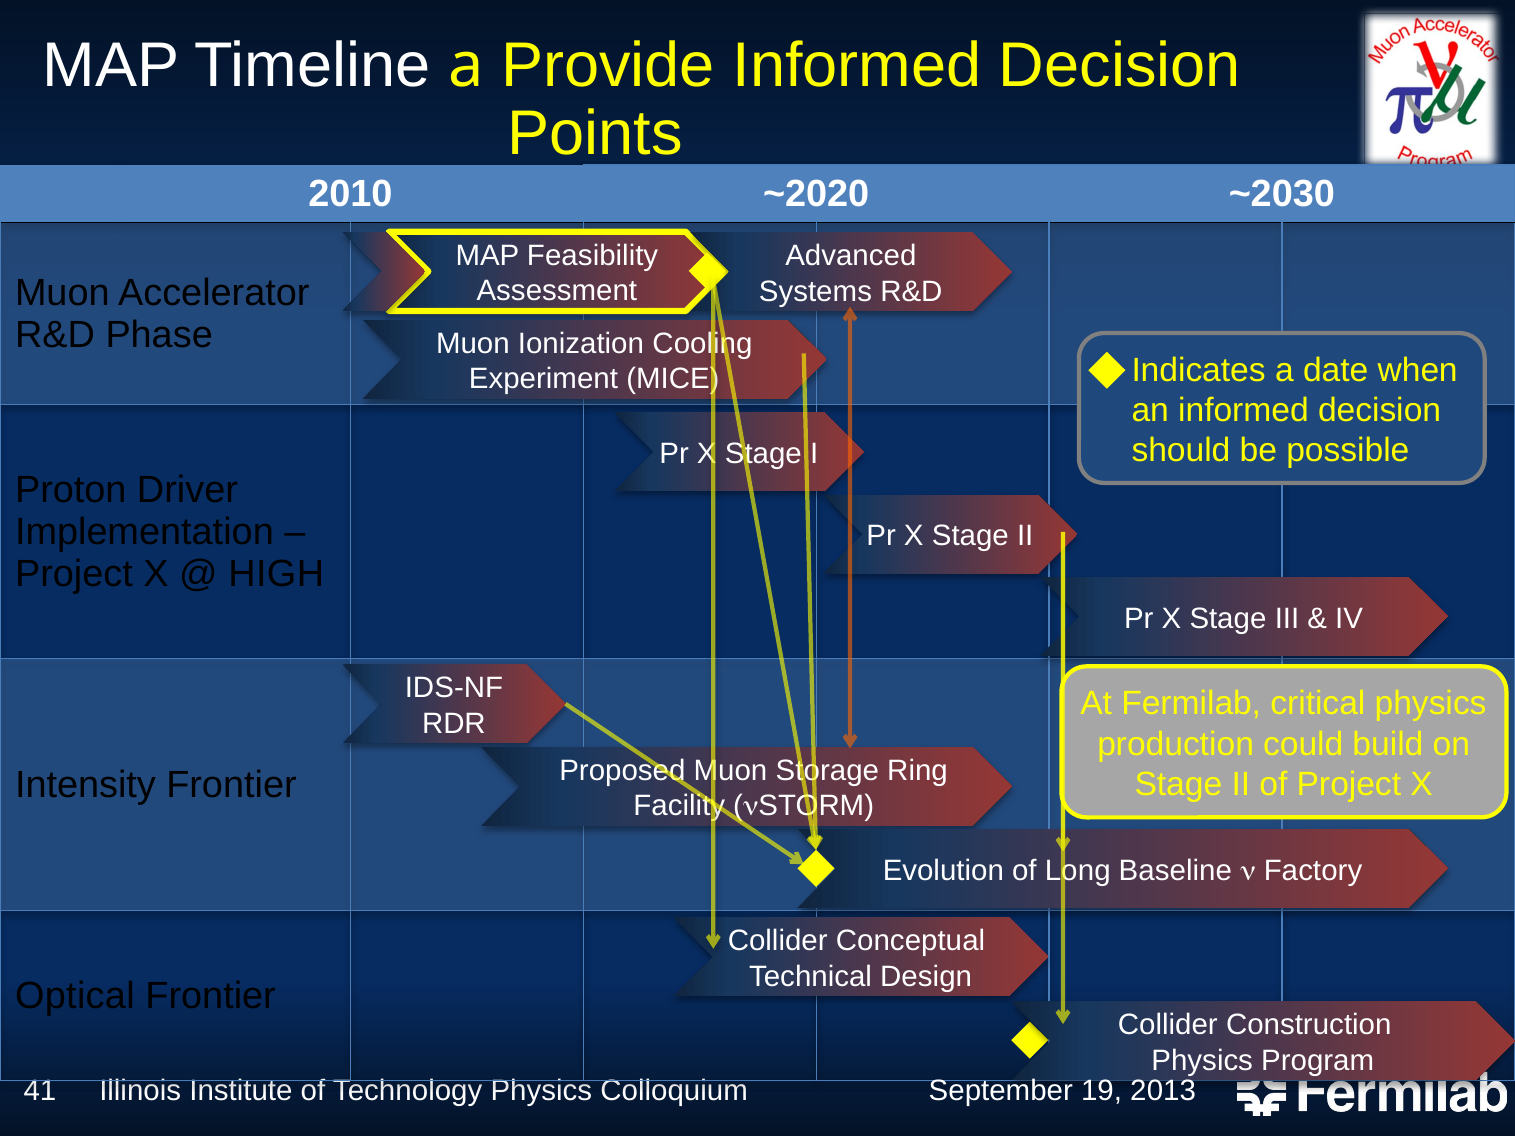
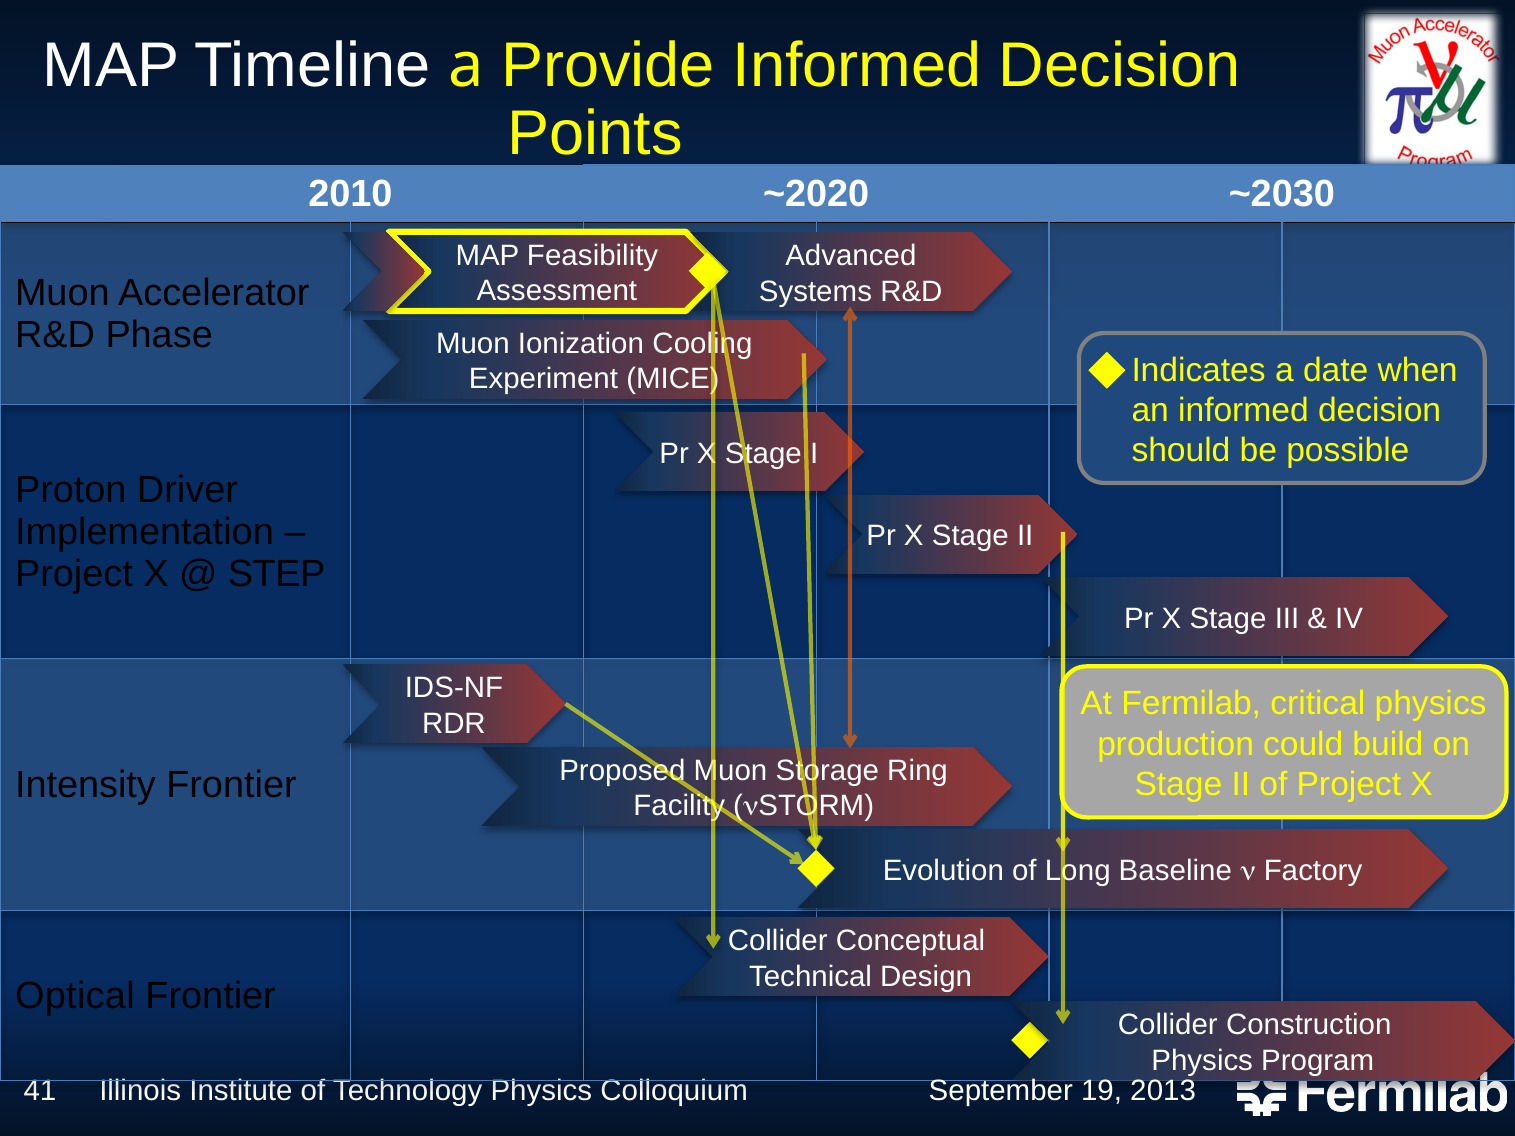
HIGH: HIGH -> STEP
